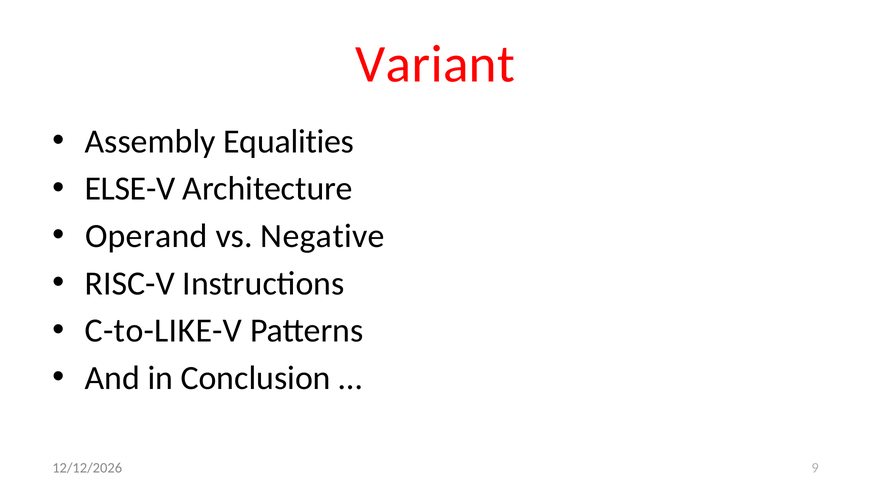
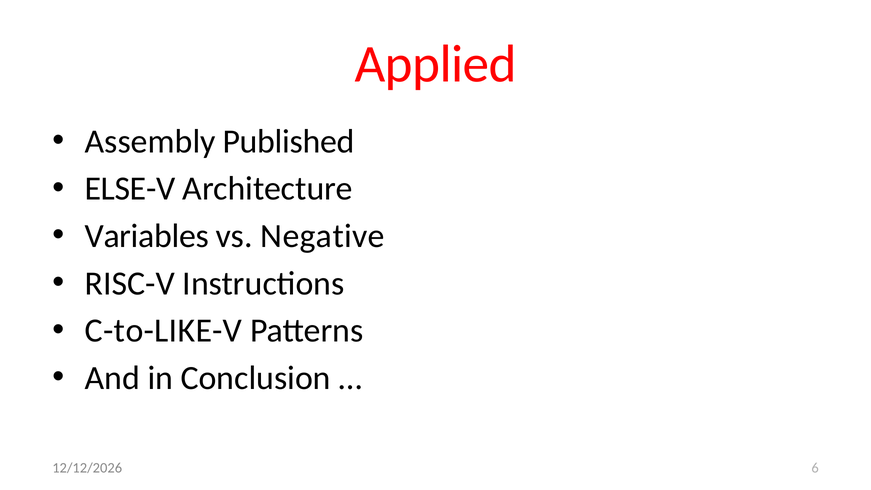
Variant: Variant -> Applied
Equalities: Equalities -> Published
Operand: Operand -> Variables
9: 9 -> 6
